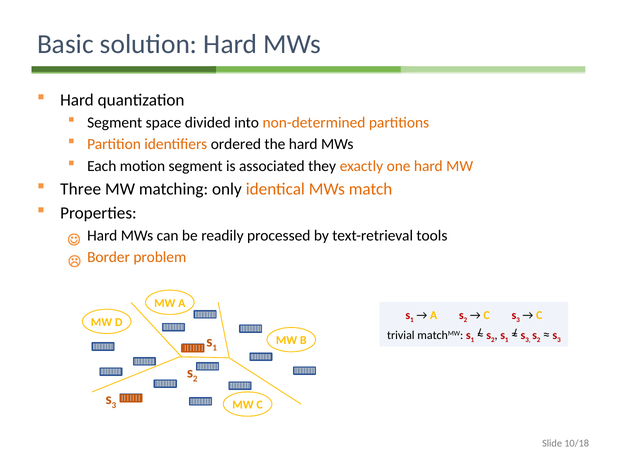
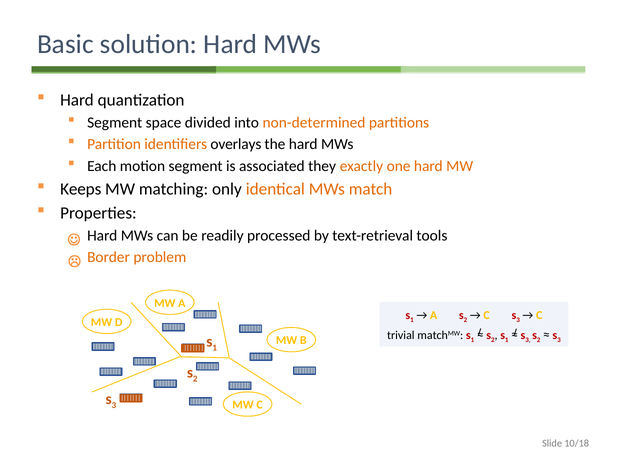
ordered: ordered -> overlays
Three: Three -> Keeps
